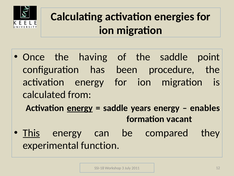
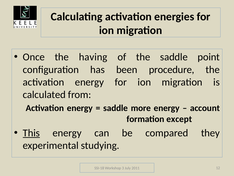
energy at (80, 108) underline: present -> none
years: years -> more
enables: enables -> account
vacant: vacant -> except
function: function -> studying
